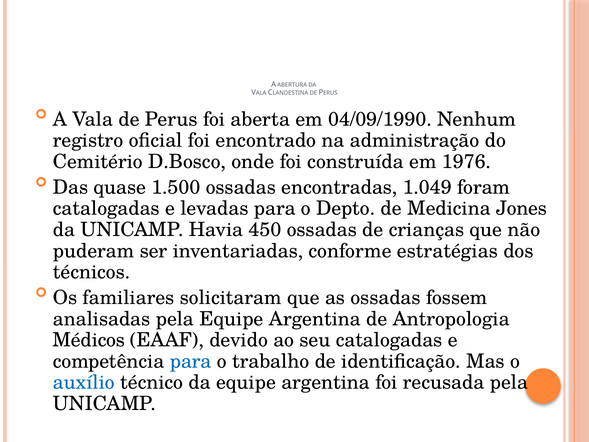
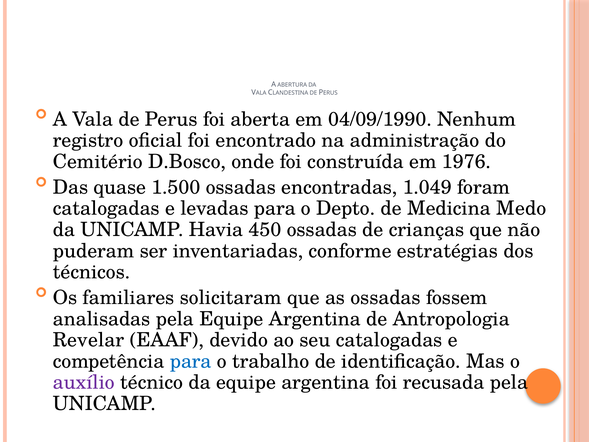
Jones: Jones -> Medo
Médicos: Médicos -> Revelar
auxílio colour: blue -> purple
